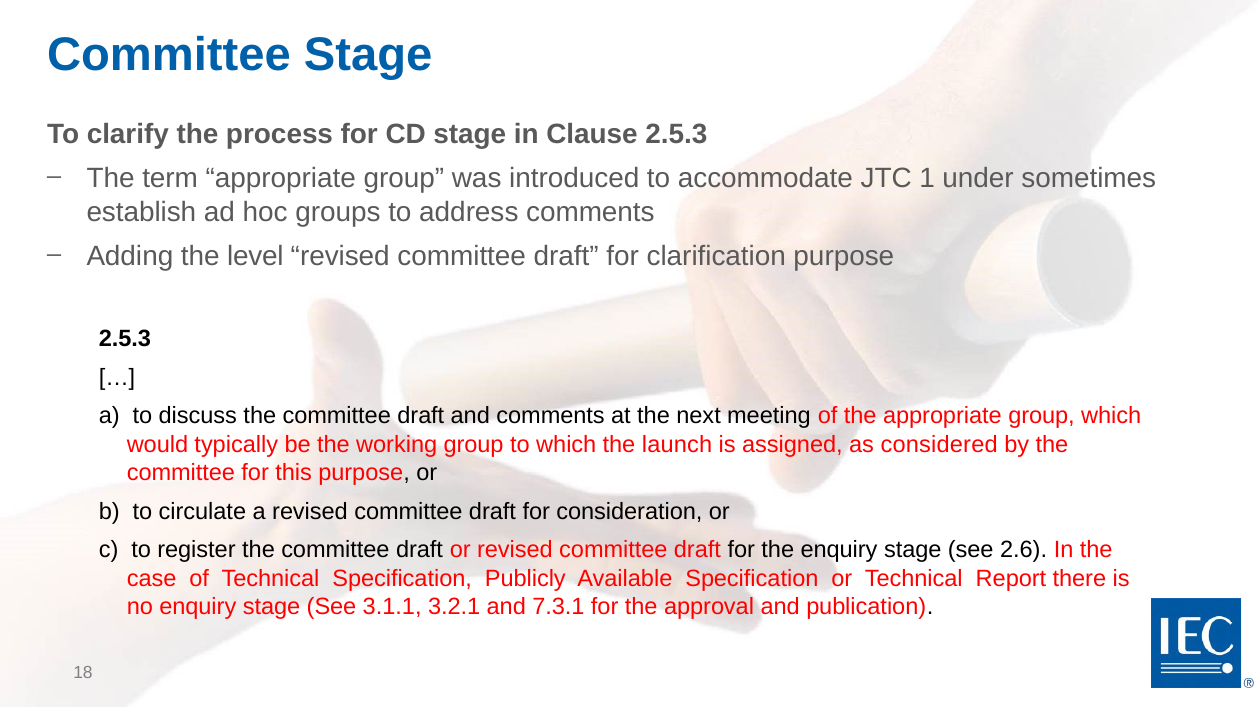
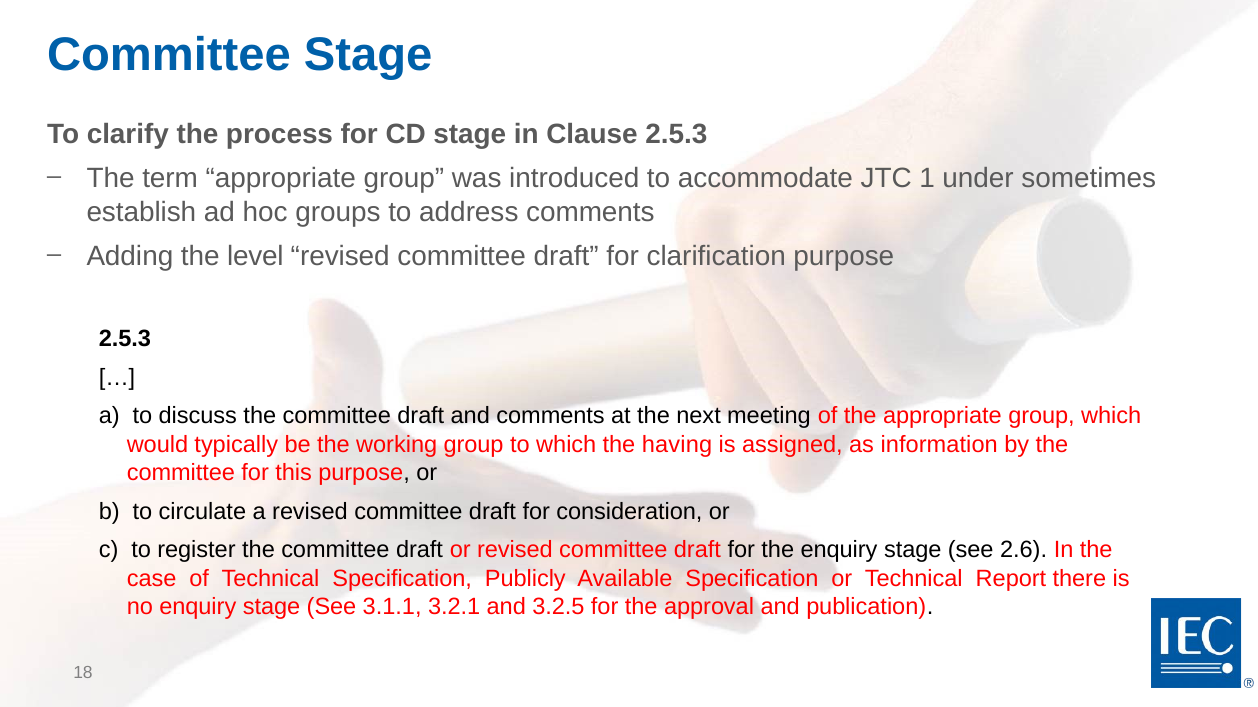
launch: launch -> having
considered: considered -> information
7.3.1: 7.3.1 -> 3.2.5
